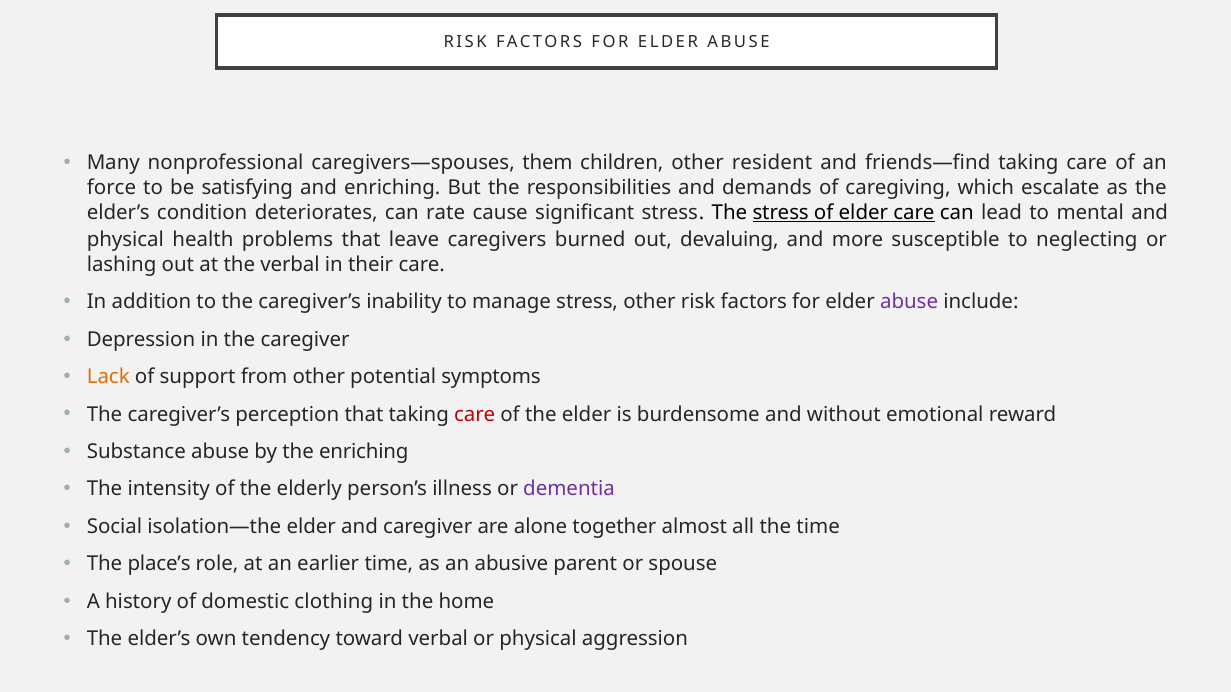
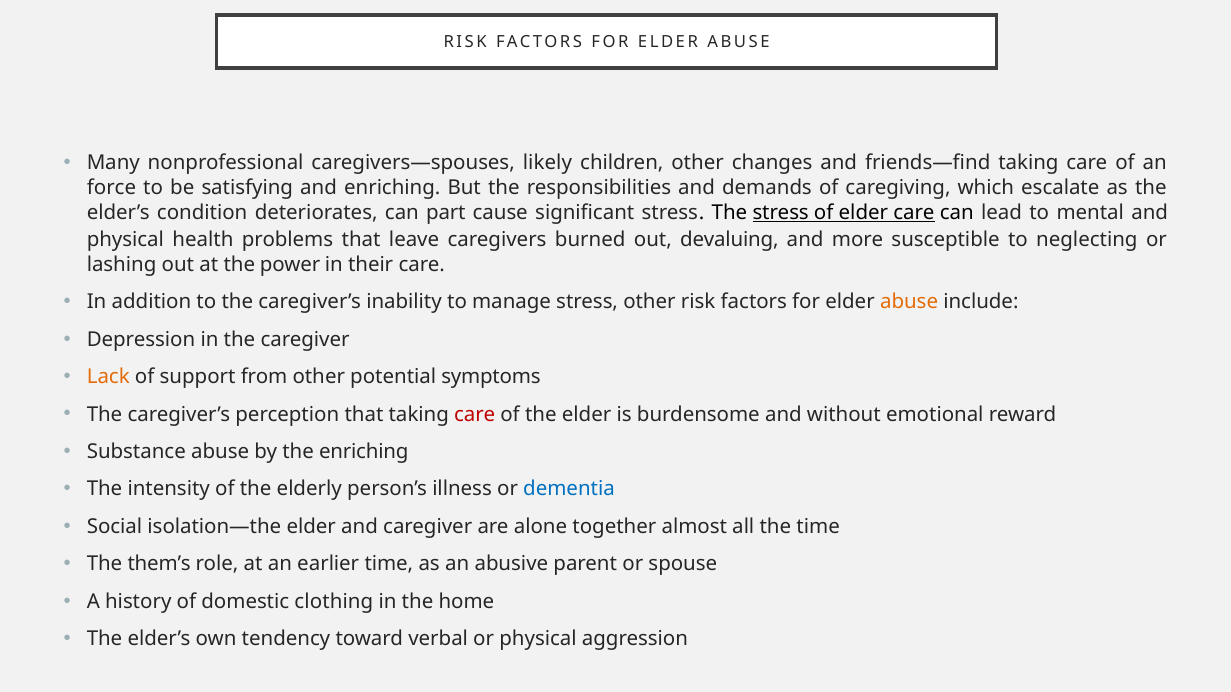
them: them -> likely
resident: resident -> changes
rate: rate -> part
the verbal: verbal -> power
abuse at (909, 302) colour: purple -> orange
dementia colour: purple -> blue
place’s: place’s -> them’s
